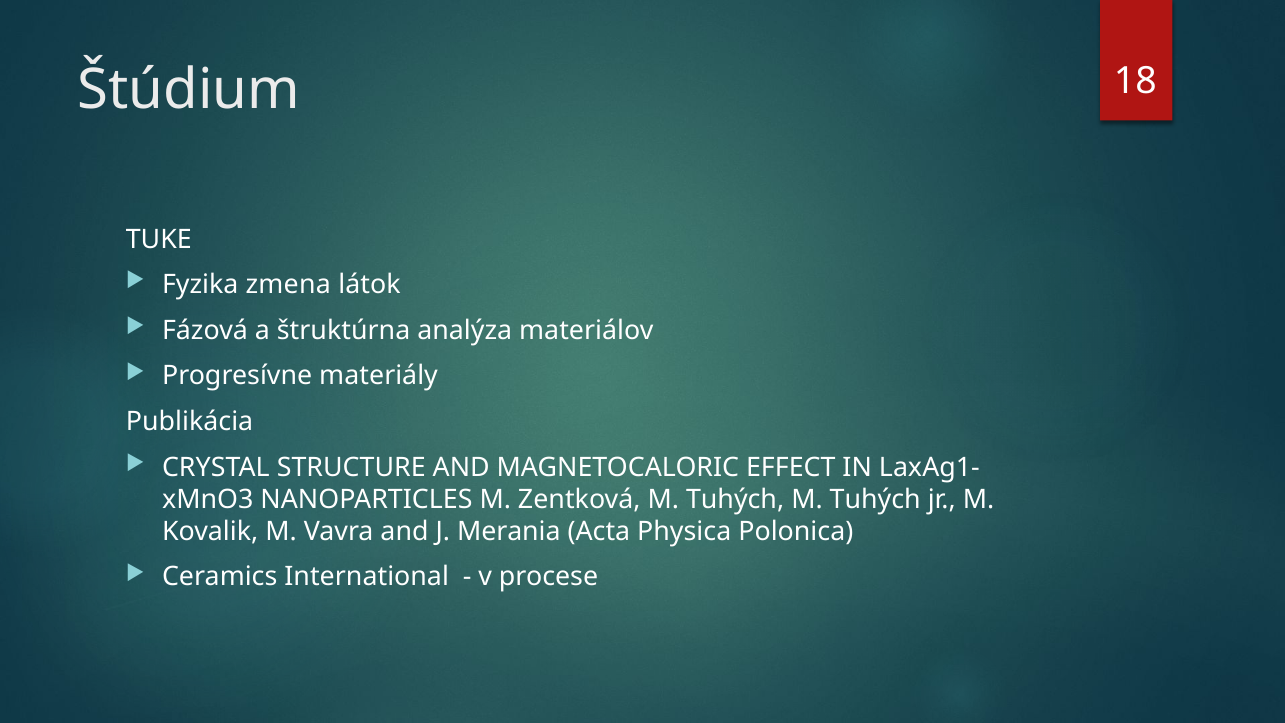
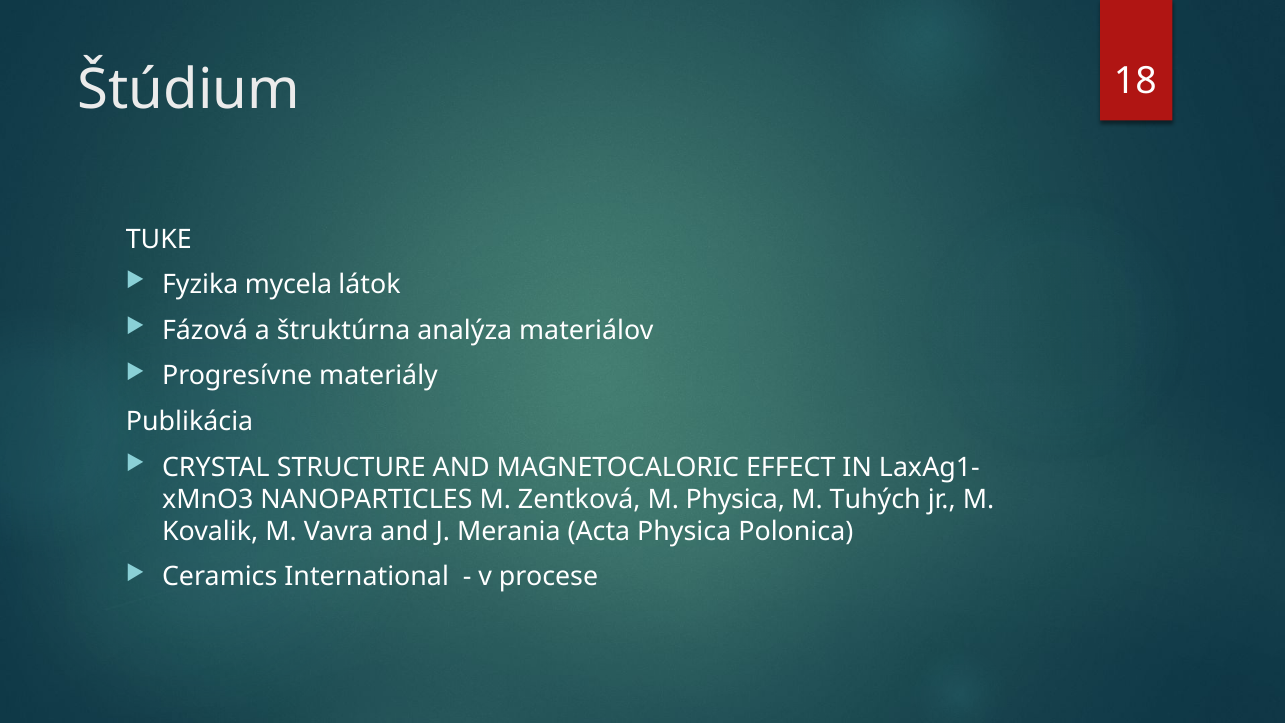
zmena: zmena -> mycela
Zentková M Tuhých: Tuhých -> Physica
